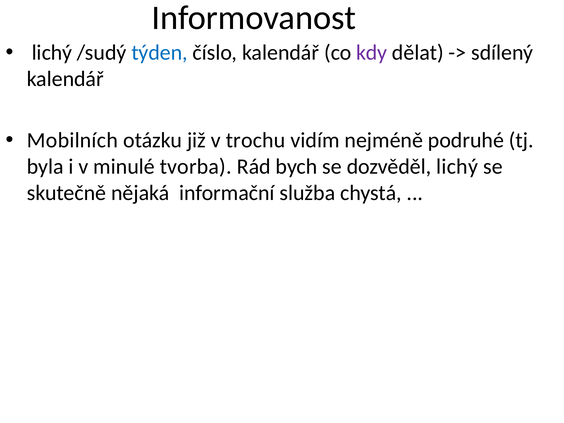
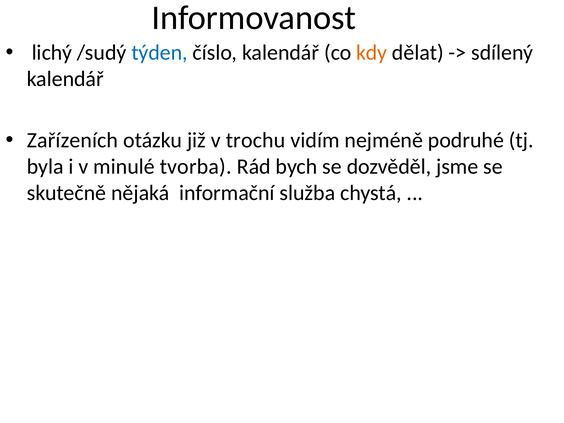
kdy colour: purple -> orange
Mobilních: Mobilních -> Zařízeních
dozvěděl lichý: lichý -> jsme
